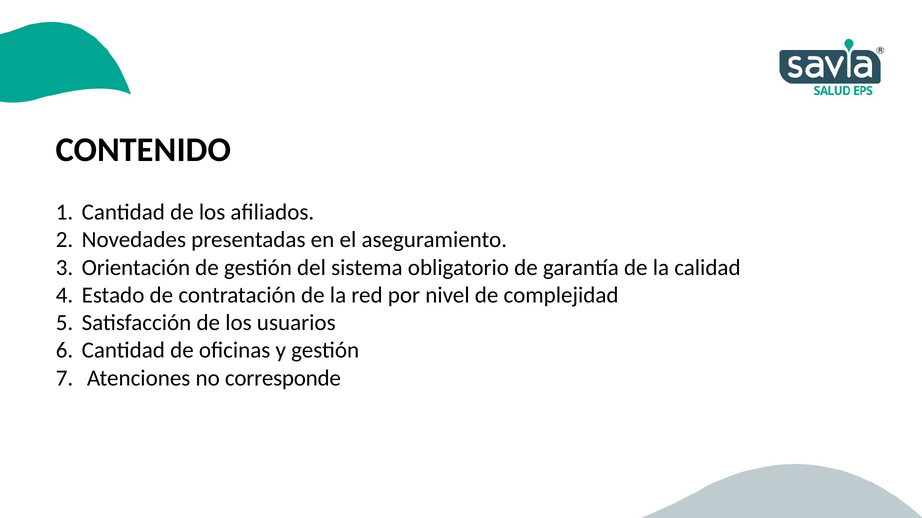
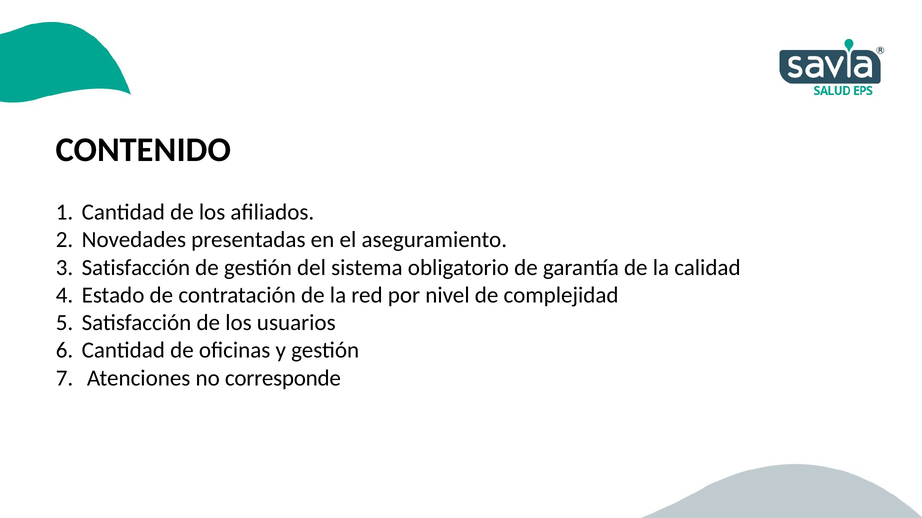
Orientación at (136, 268): Orientación -> Satisfacción
